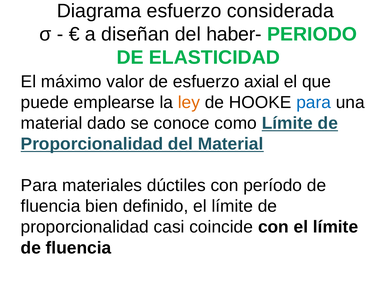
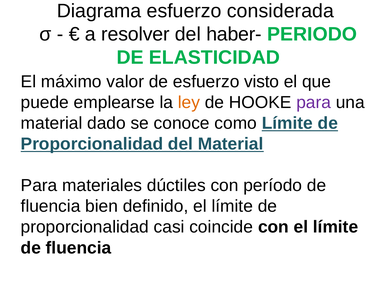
diseñan: diseñan -> resolver
axial: axial -> visto
para at (314, 103) colour: blue -> purple
